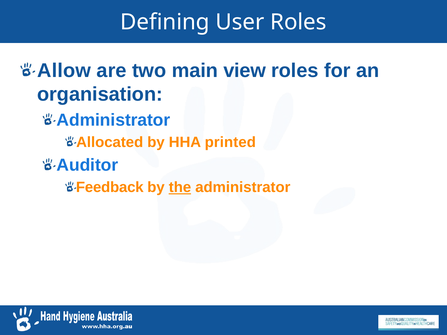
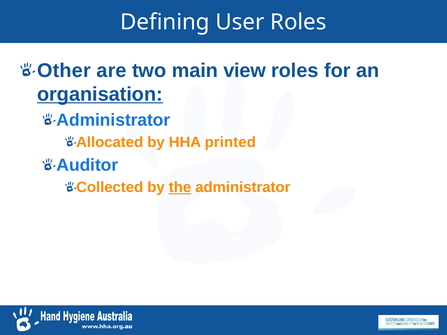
Allow: Allow -> Other
organisation underline: none -> present
Feedback: Feedback -> Collected
